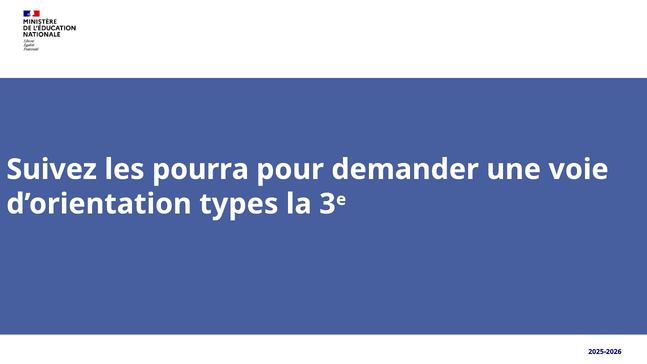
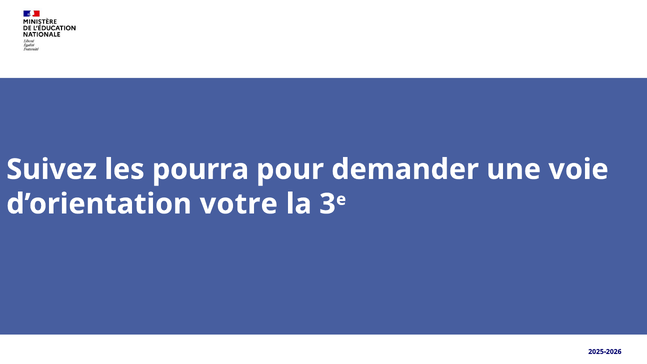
types: types -> votre
